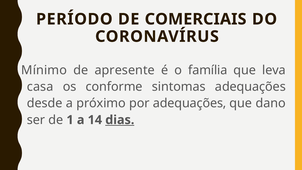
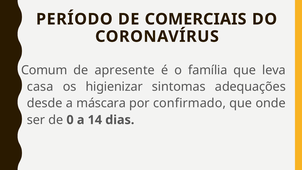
Mínimo: Mínimo -> Comum
conforme: conforme -> higienizar
próximo: próximo -> máscara
por adequações: adequações -> confirmado
dano: dano -> onde
1: 1 -> 0
dias underline: present -> none
